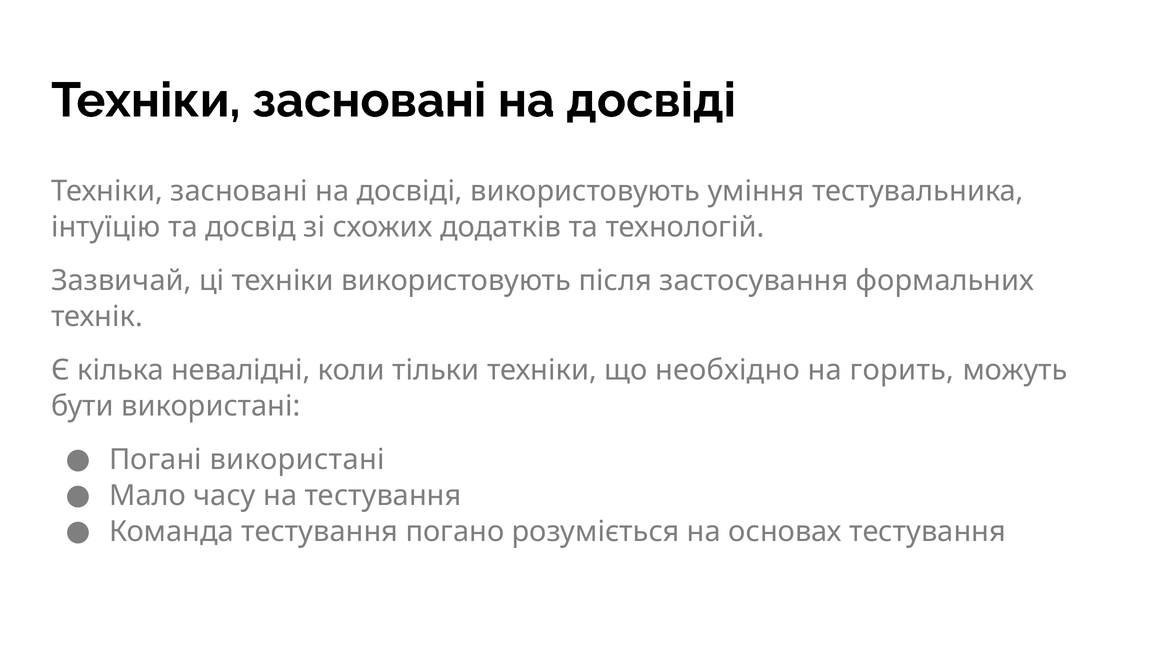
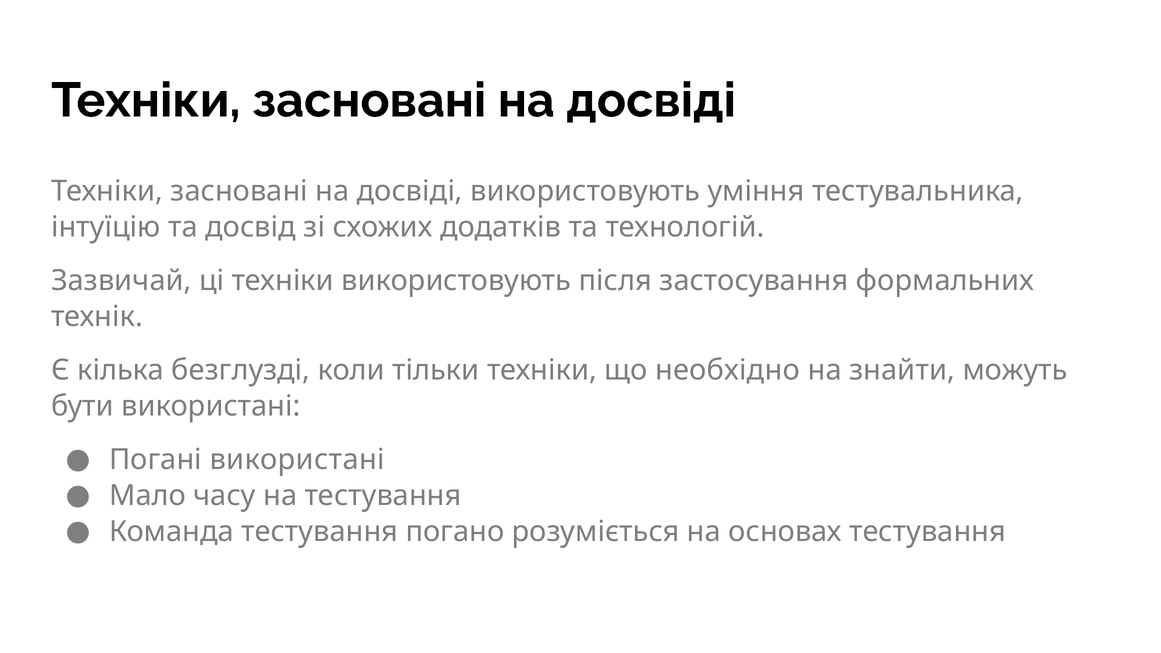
невалідні: невалідні -> безглузді
горить: горить -> знайти
